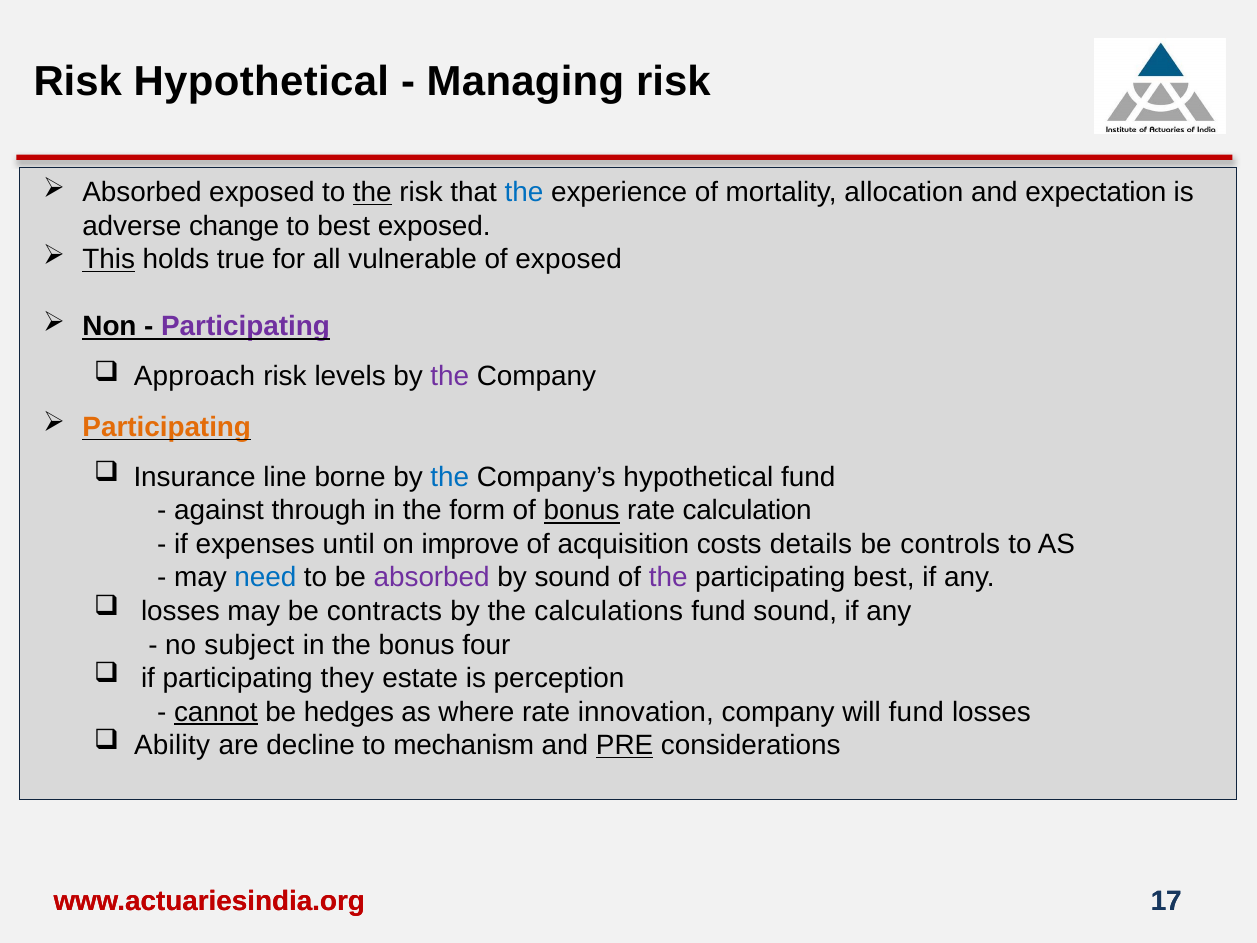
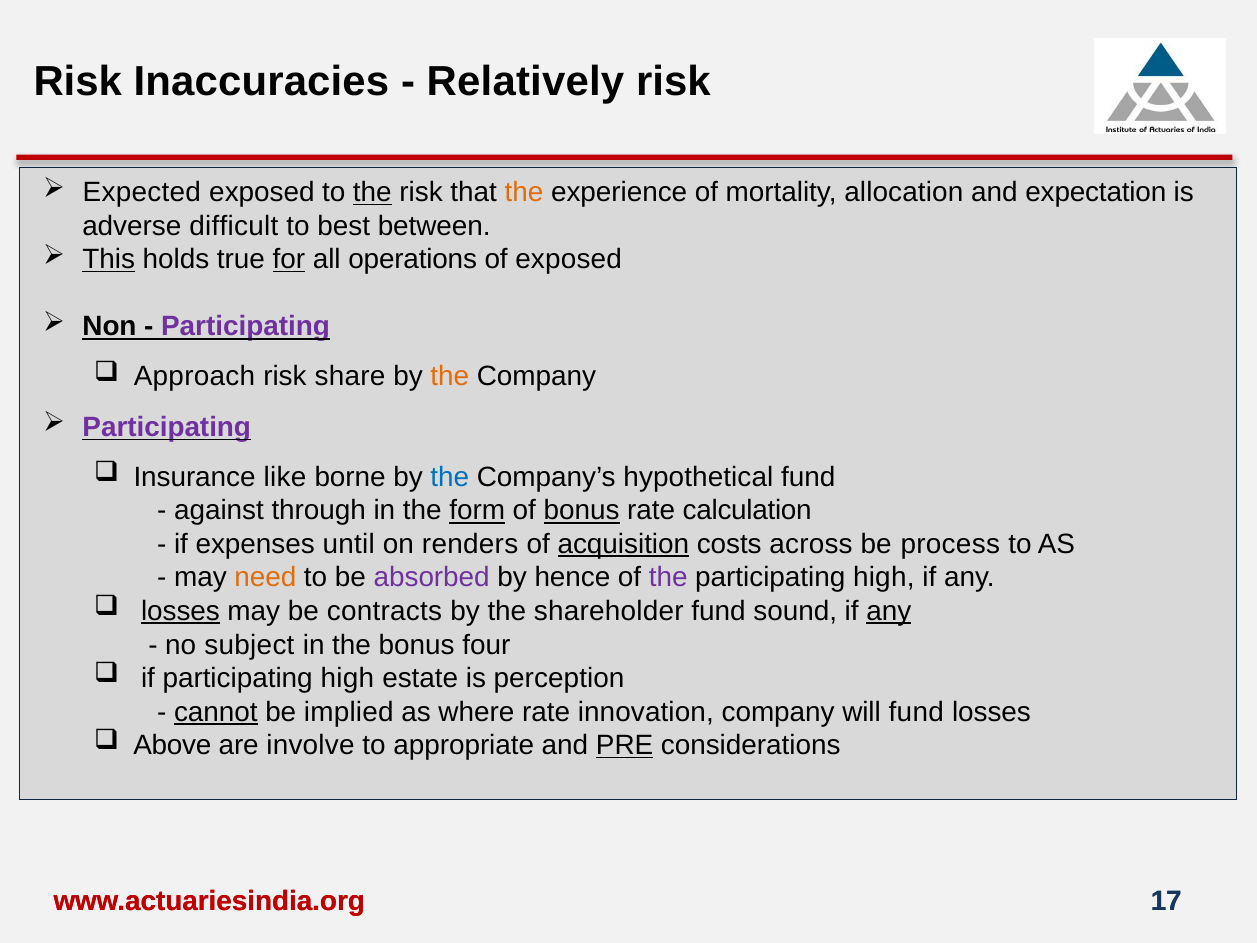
Risk Hypothetical: Hypothetical -> Inaccuracies
Managing: Managing -> Relatively
Absorbed at (142, 192): Absorbed -> Expected
the at (524, 192) colour: blue -> orange
change: change -> difficult
best exposed: exposed -> between
for underline: none -> present
vulnerable: vulnerable -> operations
levels: levels -> share
the at (450, 377) colour: purple -> orange
Participating at (167, 427) colour: orange -> purple
line: line -> like
form underline: none -> present
improve: improve -> renders
acquisition underline: none -> present
details: details -> across
controls: controls -> process
need colour: blue -> orange
by sound: sound -> hence
best at (884, 578): best -> high
losses at (180, 611) underline: none -> present
calculations: calculations -> shareholder
any at (889, 611) underline: none -> present
if participating they: they -> high
hedges: hedges -> implied
Ability: Ability -> Above
decline: decline -> involve
mechanism: mechanism -> appropriate
